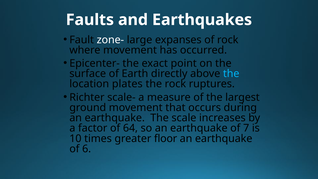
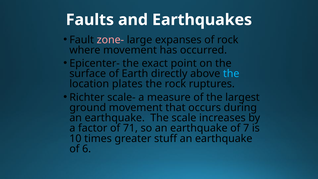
zone- colour: white -> pink
64: 64 -> 71
floor: floor -> stuff
